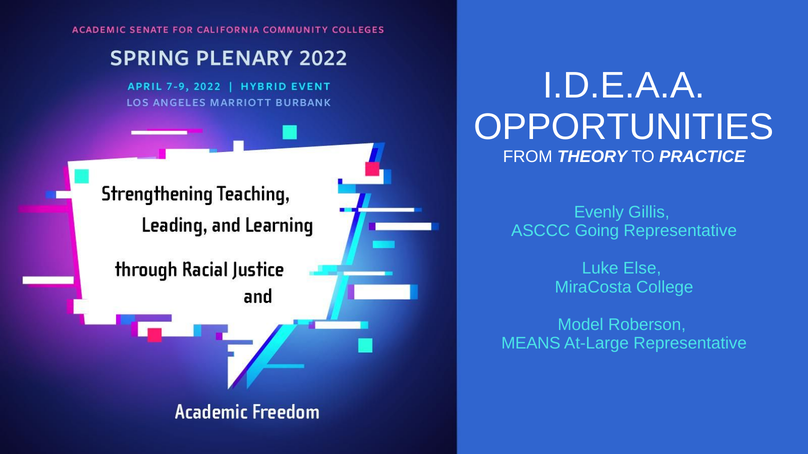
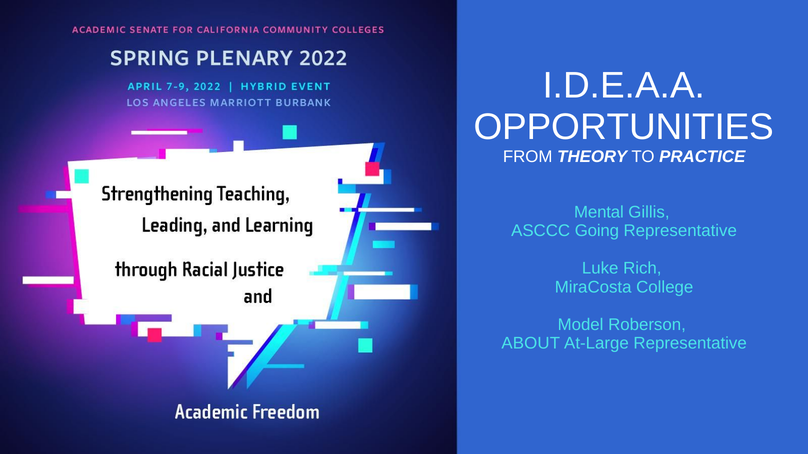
Evenly: Evenly -> Mental
Else: Else -> Rich
MEANS: MEANS -> ABOUT
